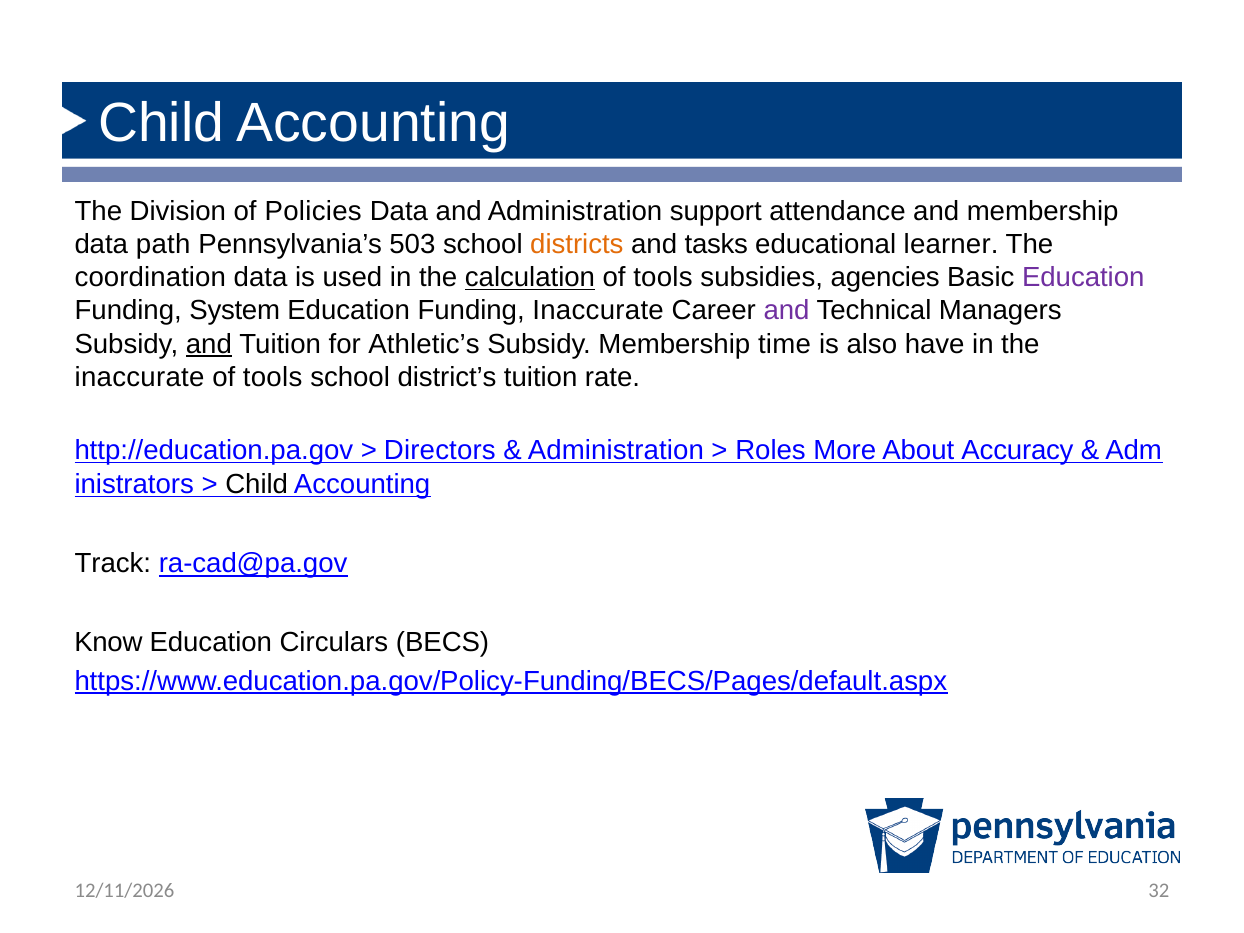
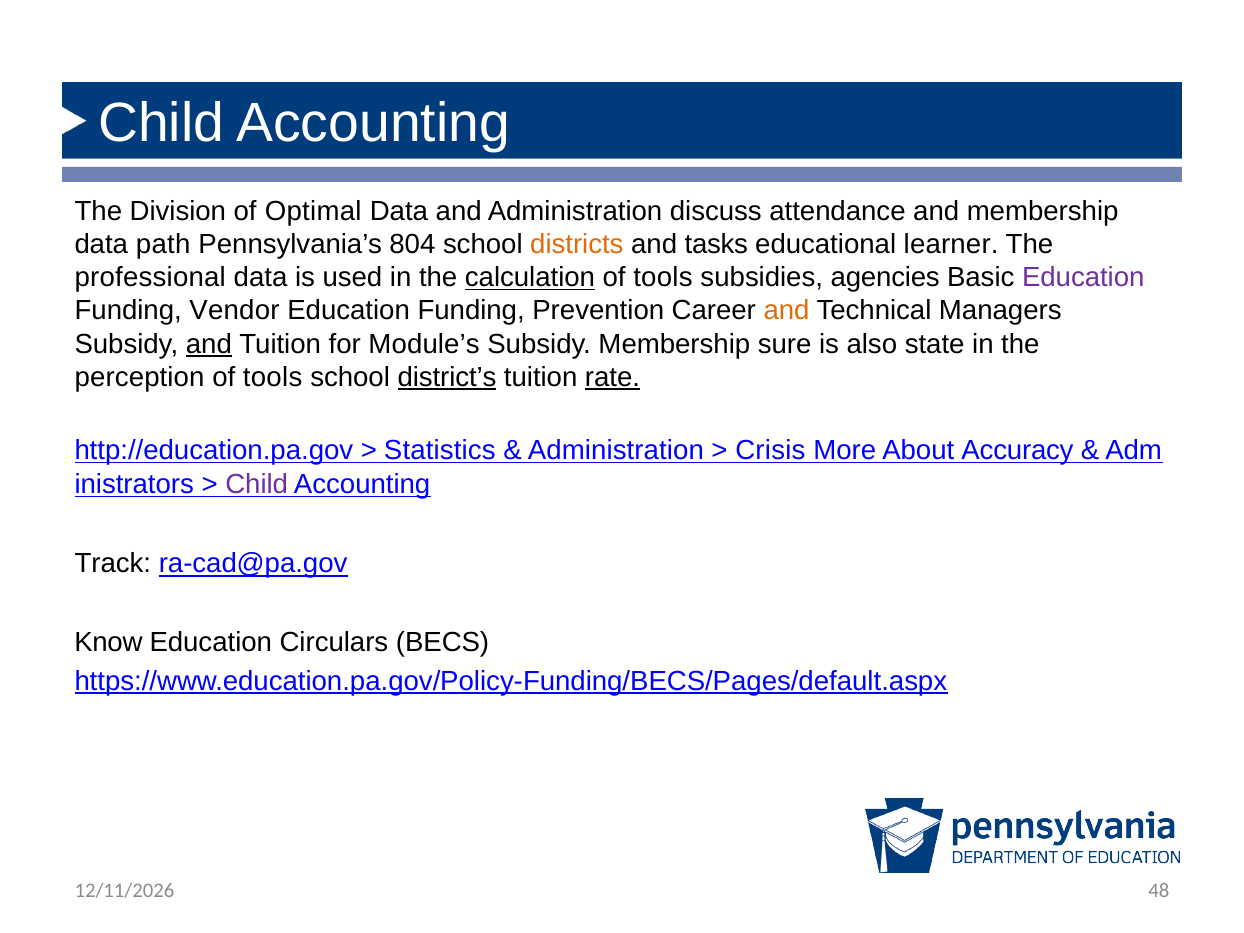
Policies: Policies -> Optimal
support: support -> discuss
503: 503 -> 804
coordination: coordination -> professional
System: System -> Vendor
Funding Inaccurate: Inaccurate -> Prevention
and at (787, 311) colour: purple -> orange
Athletic’s: Athletic’s -> Module’s
time: time -> sure
have: have -> state
inaccurate at (140, 377): inaccurate -> perception
district’s underline: none -> present
rate underline: none -> present
Directors: Directors -> Statistics
Roles: Roles -> Crisis
Child at (257, 484) colour: black -> purple
32: 32 -> 48
